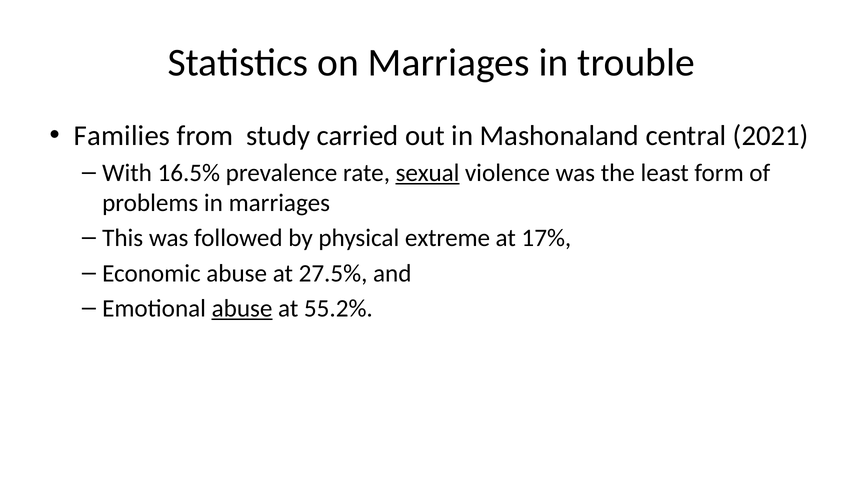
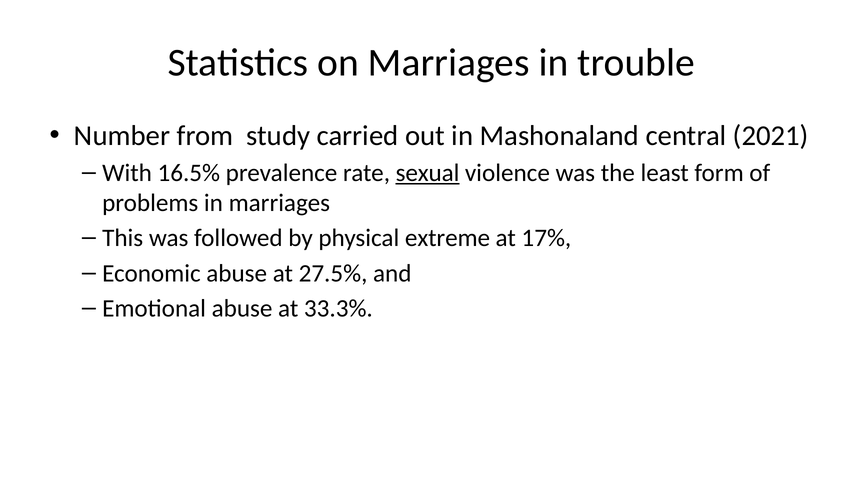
Families: Families -> Number
abuse at (242, 309) underline: present -> none
55.2%: 55.2% -> 33.3%
